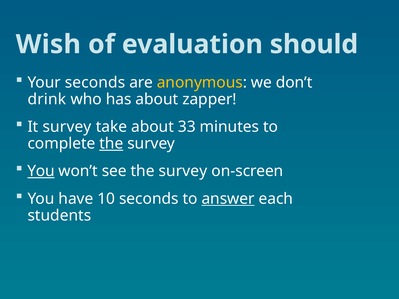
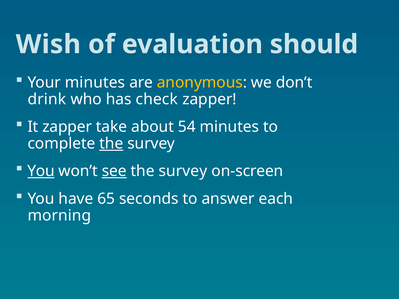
Your seconds: seconds -> minutes
has about: about -> check
It survey: survey -> zapper
33: 33 -> 54
see underline: none -> present
10: 10 -> 65
answer underline: present -> none
students: students -> morning
